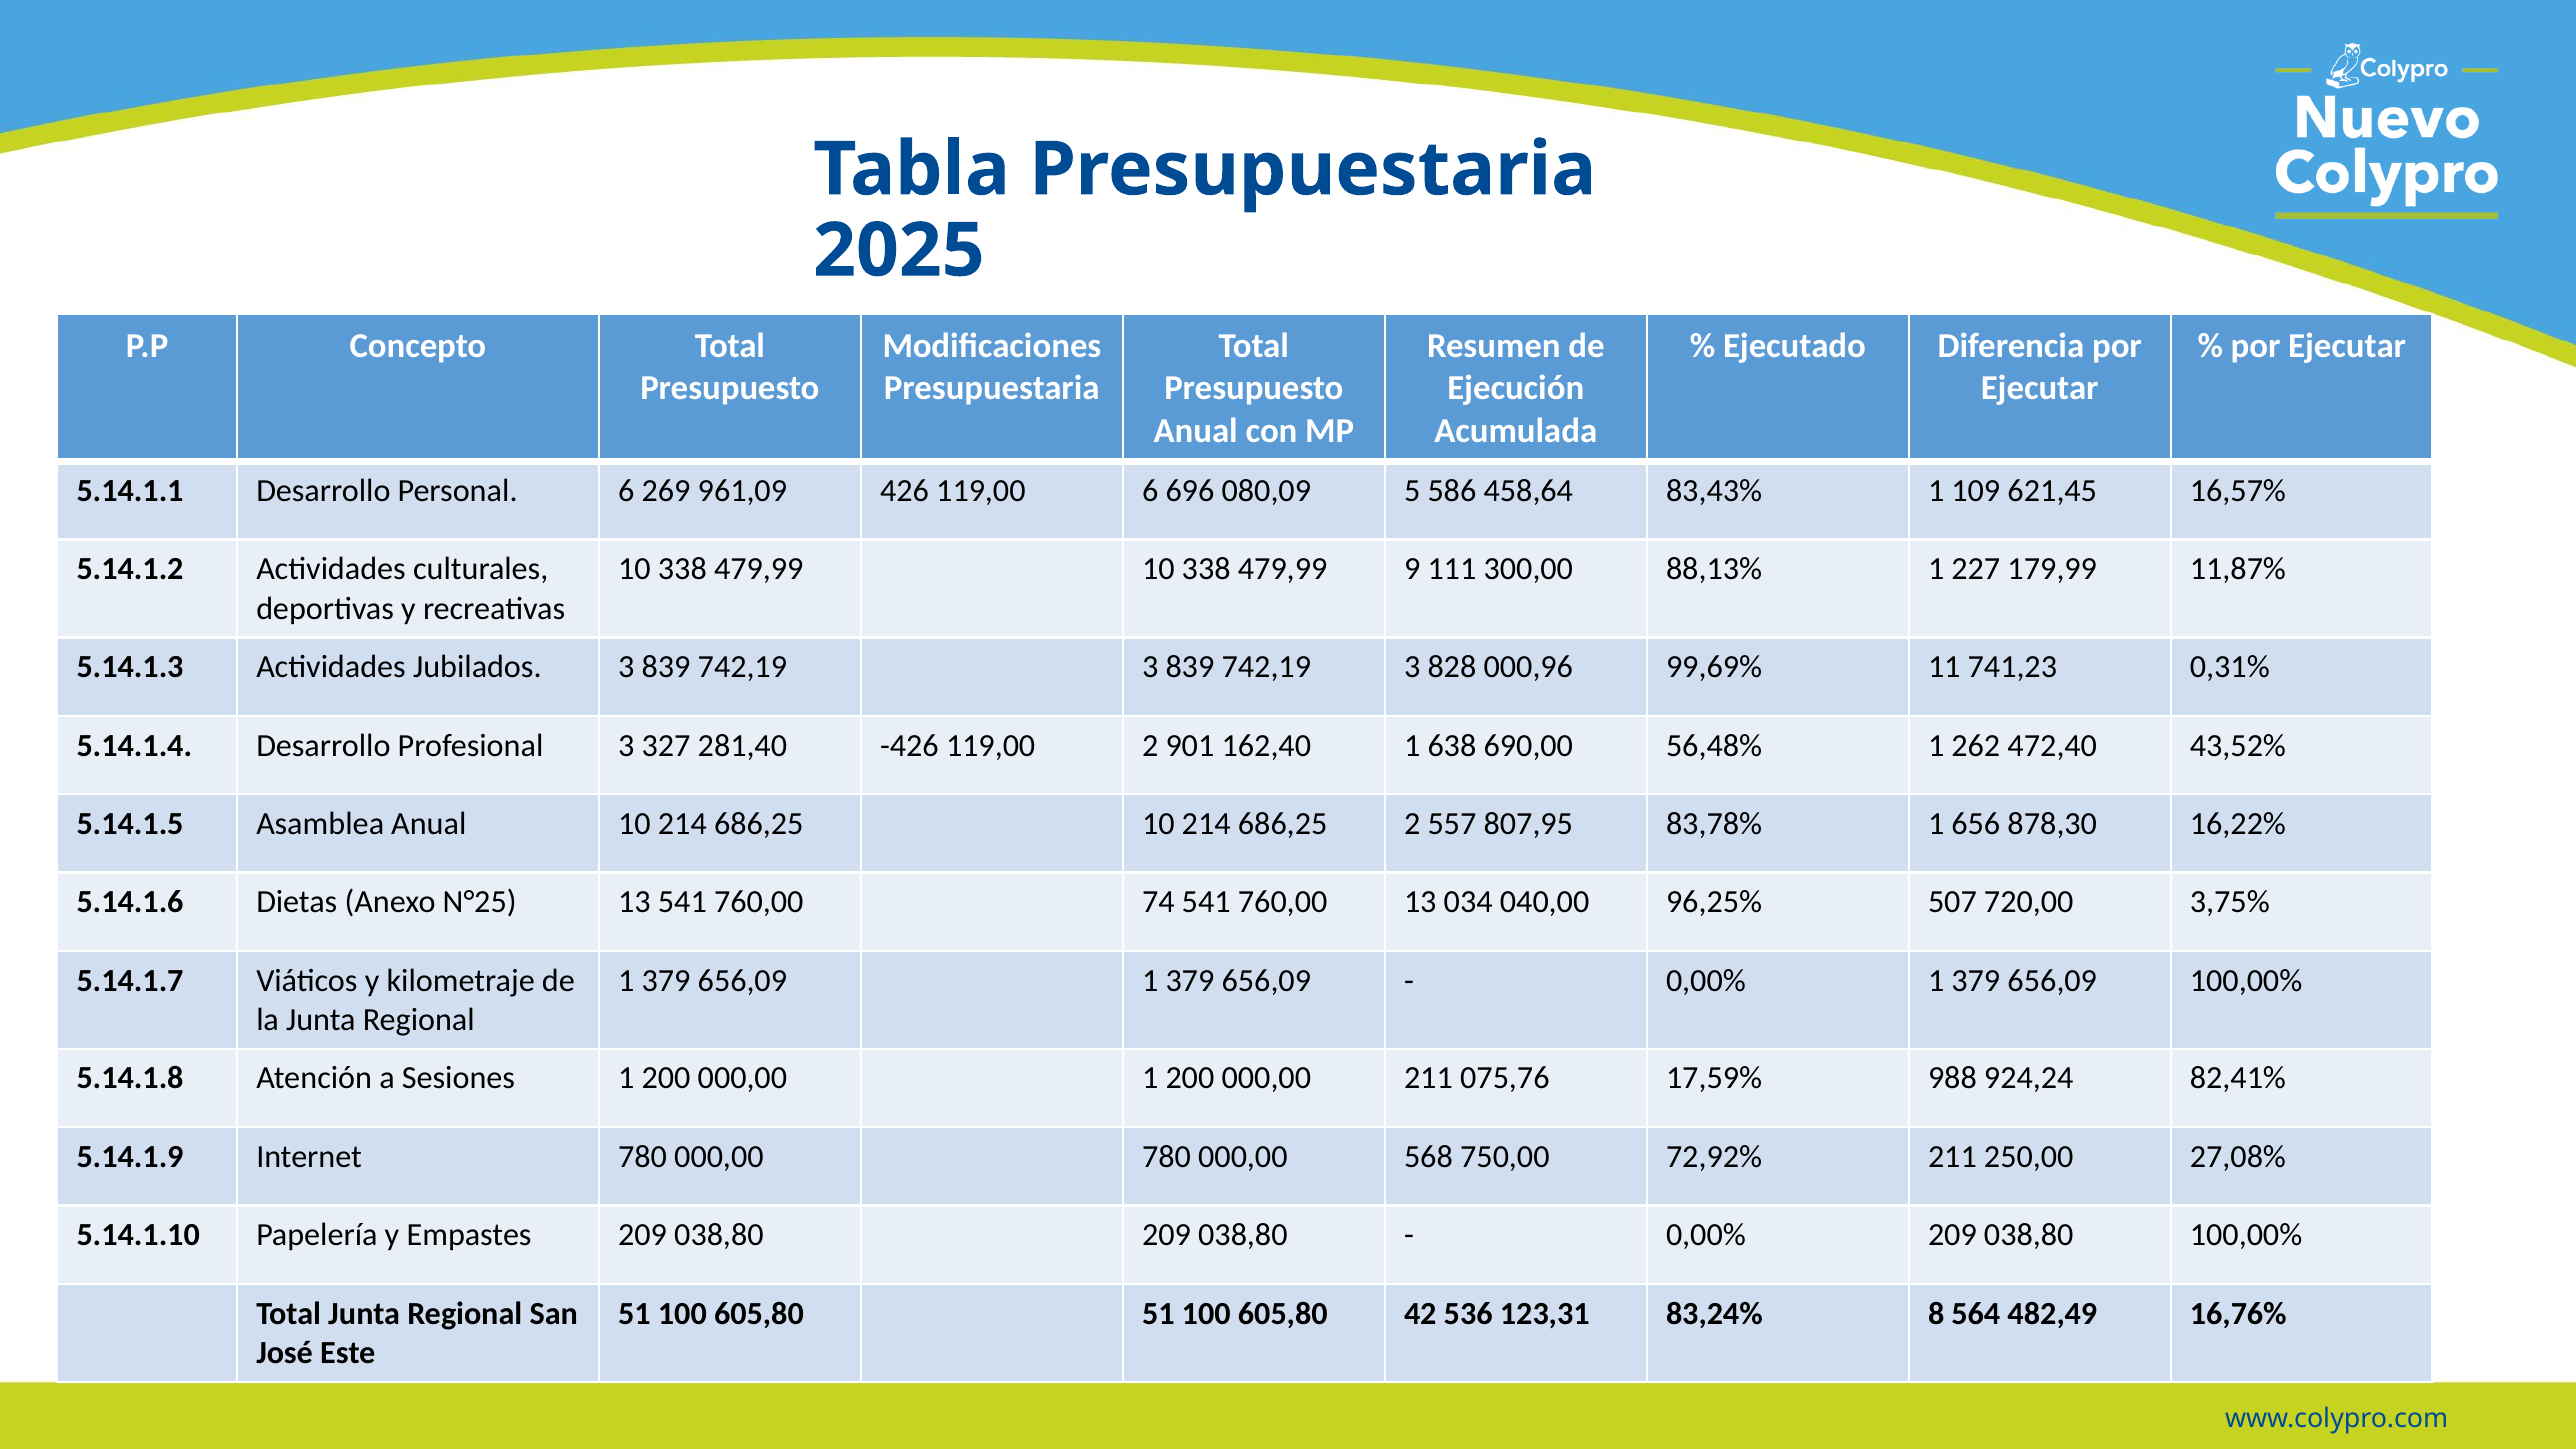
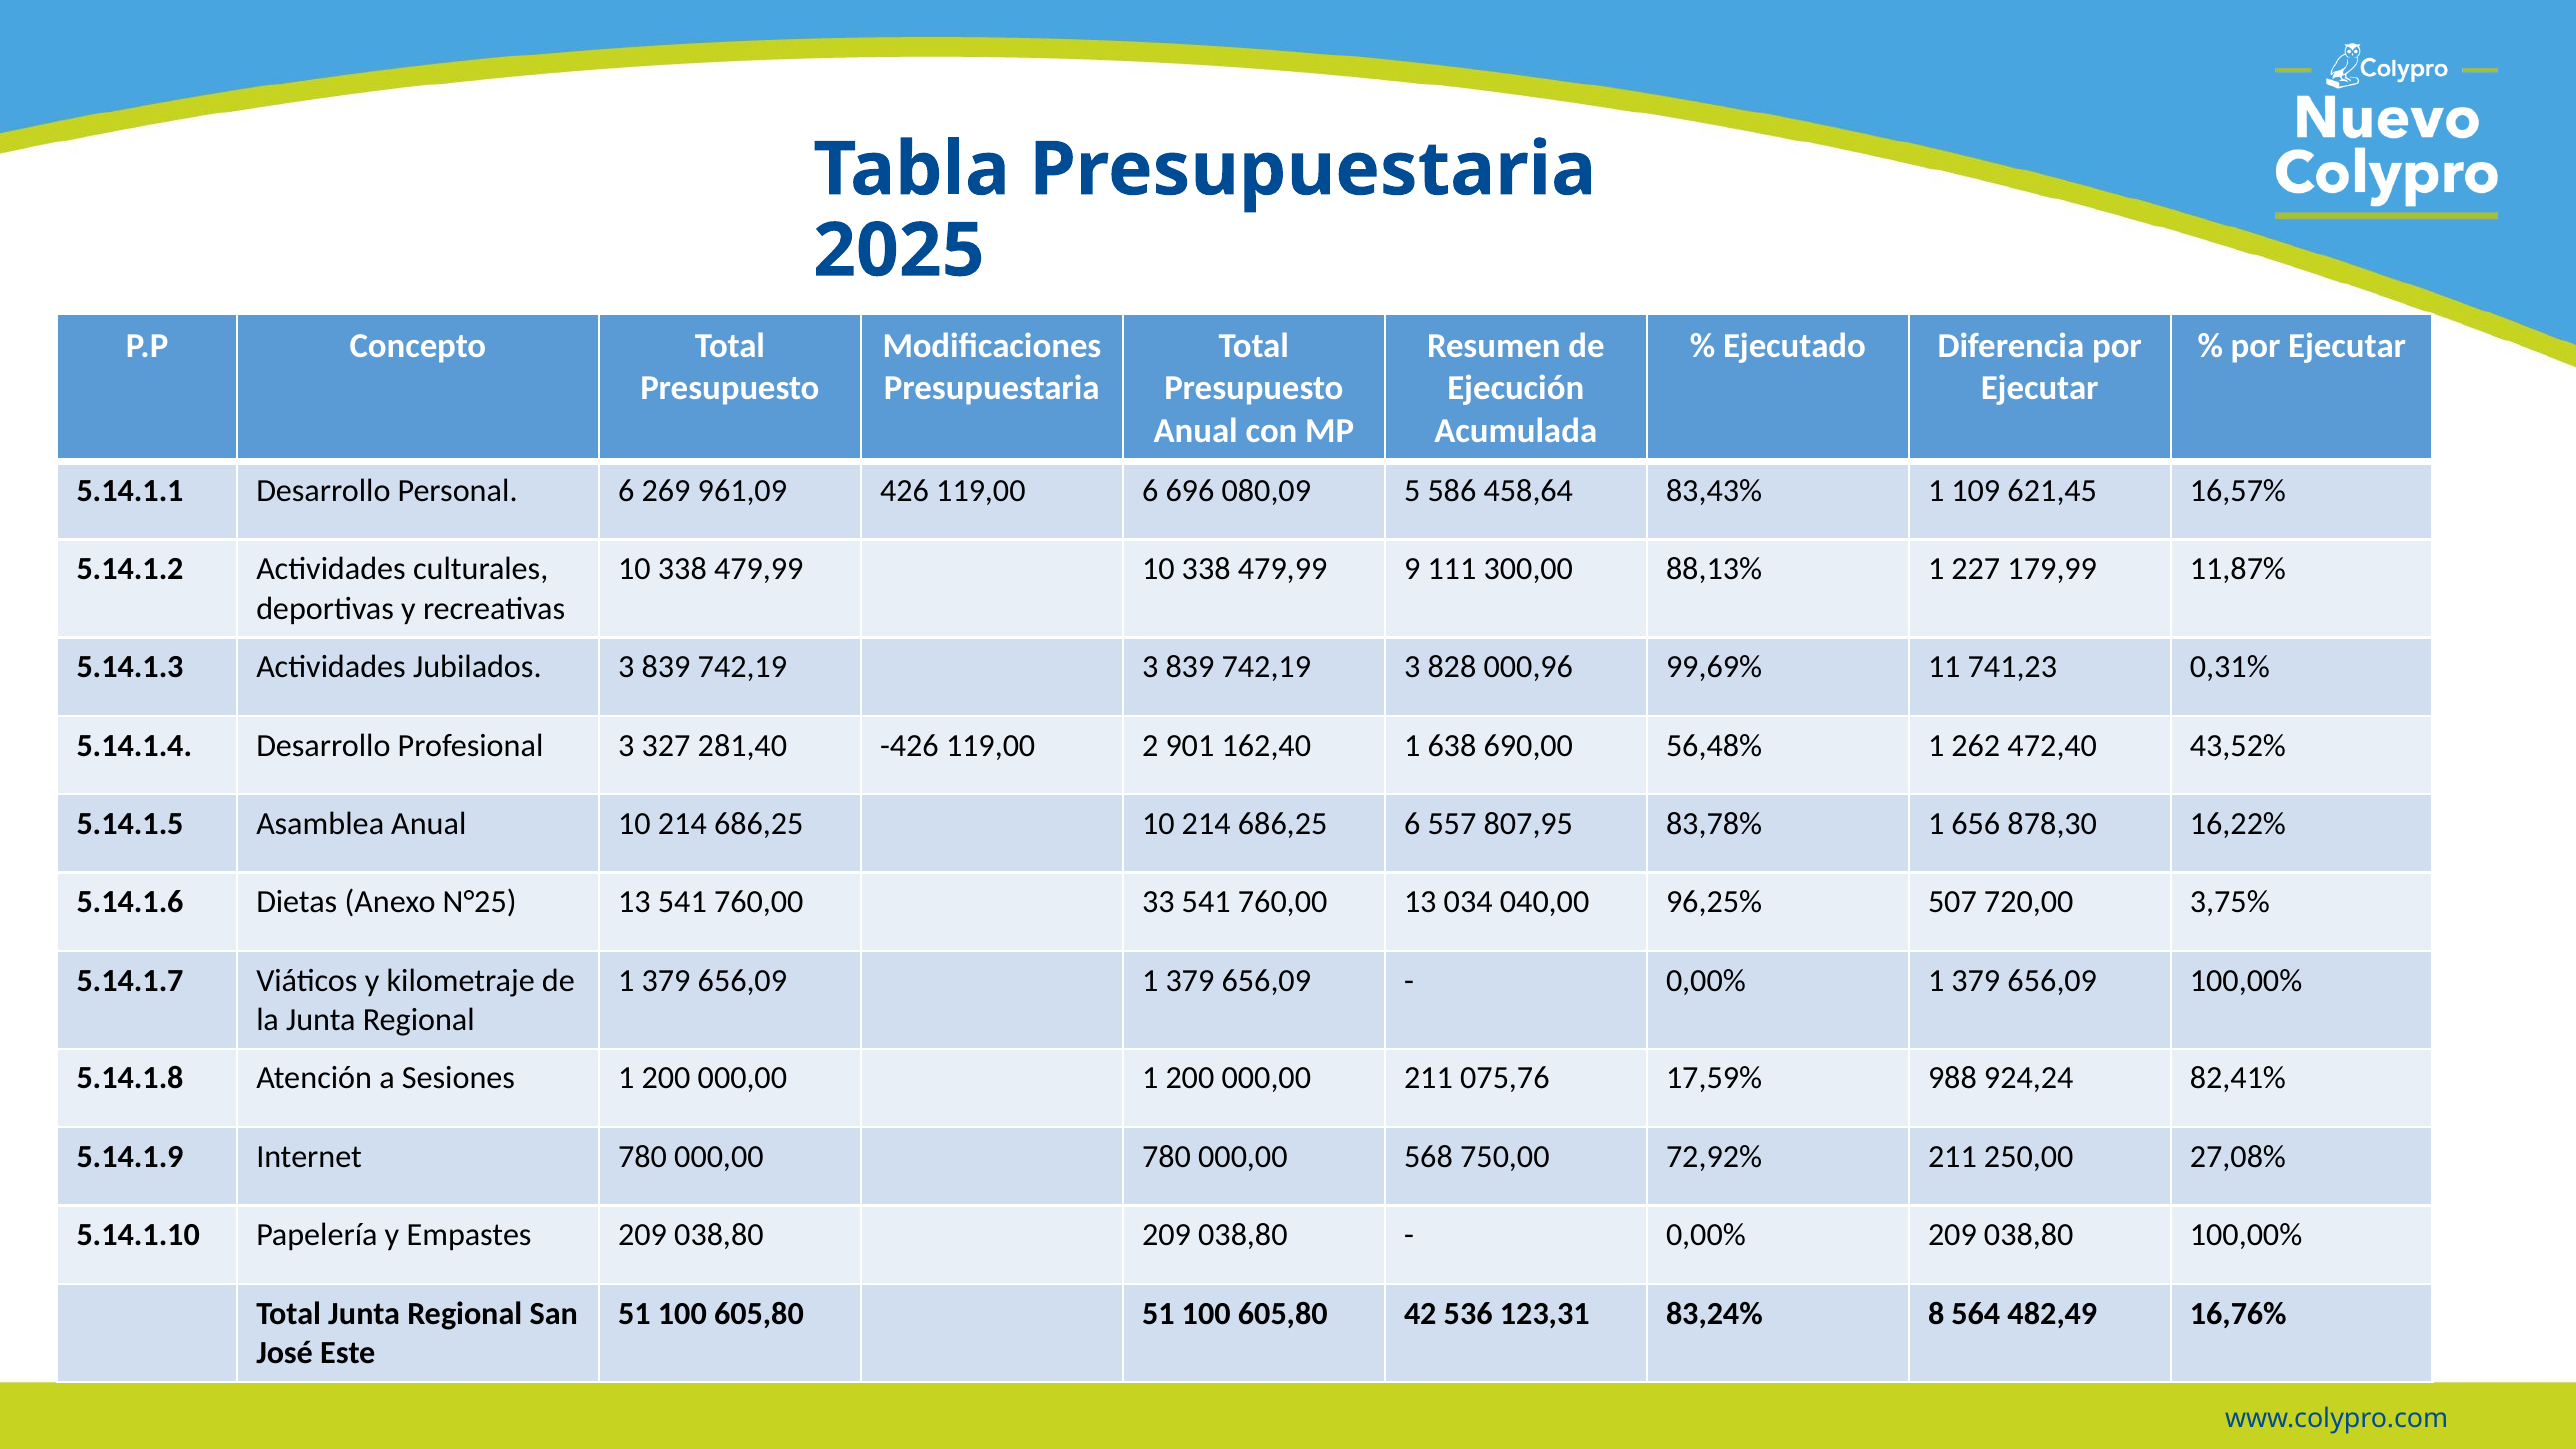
686,25 2: 2 -> 6
74: 74 -> 33
